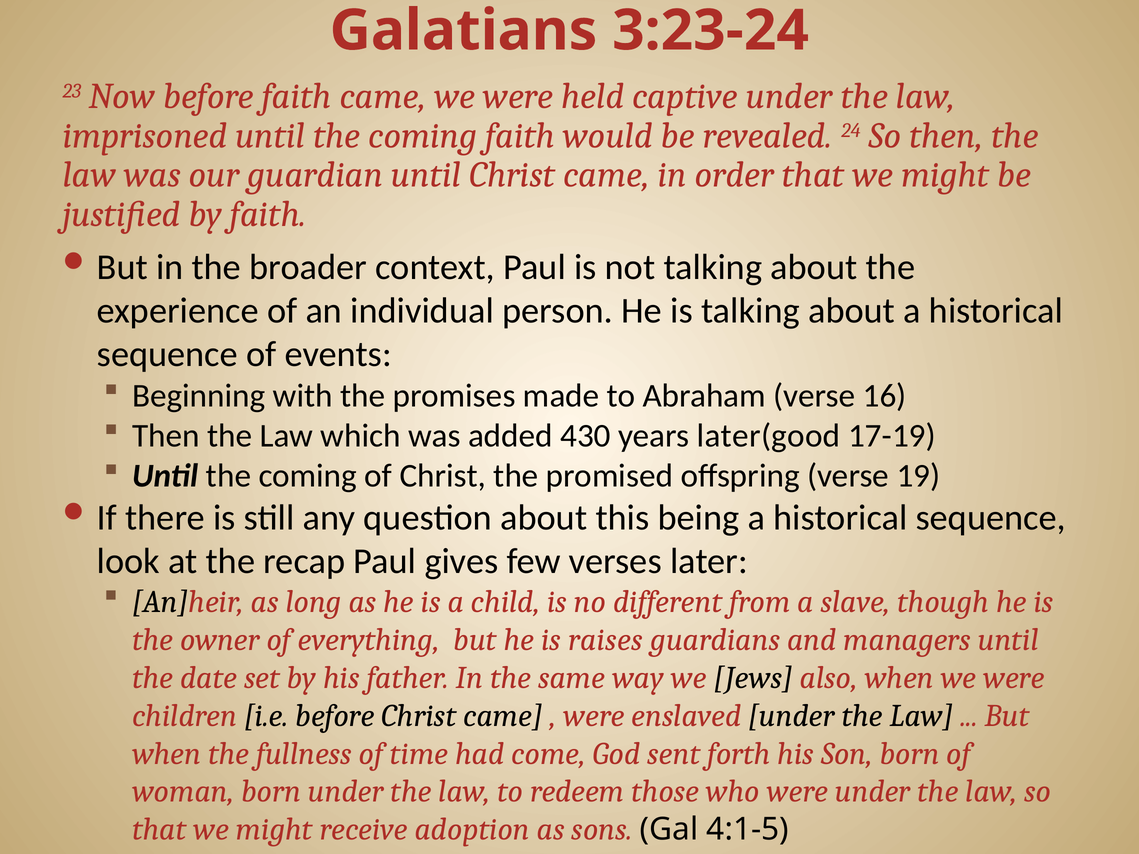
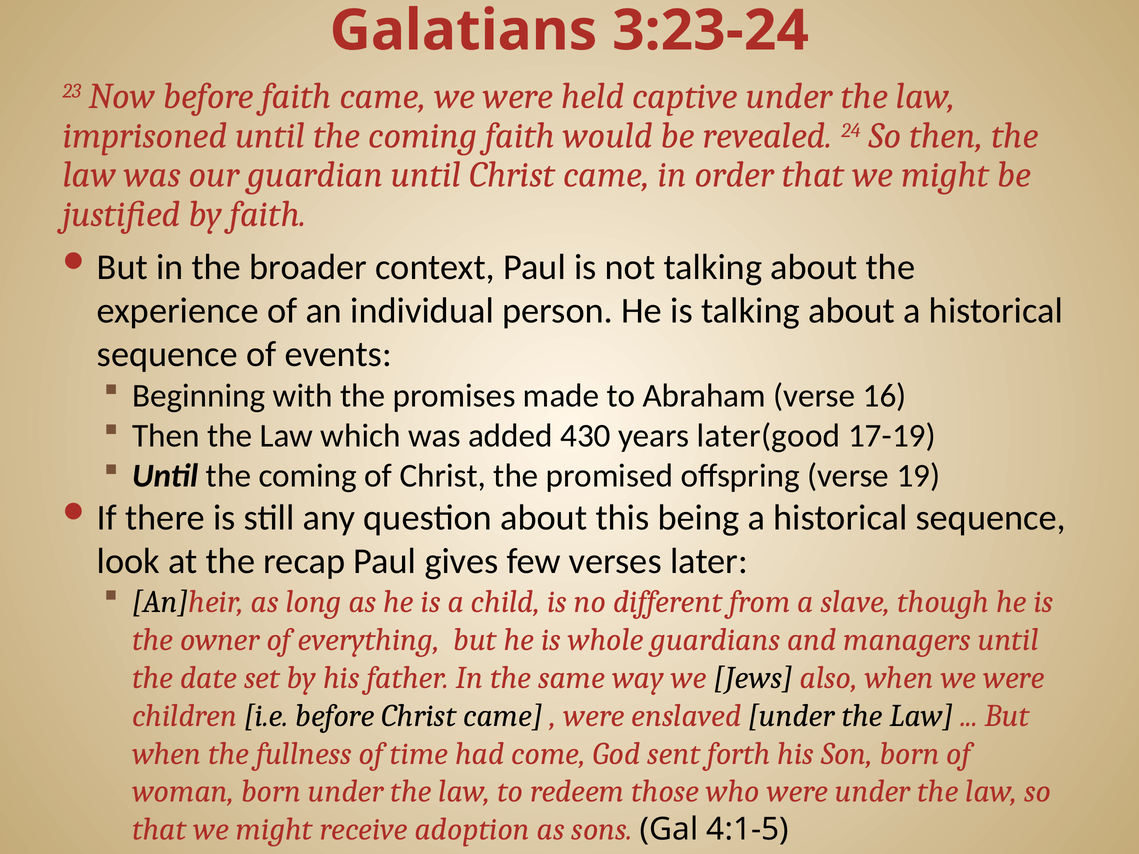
raises: raises -> whole
